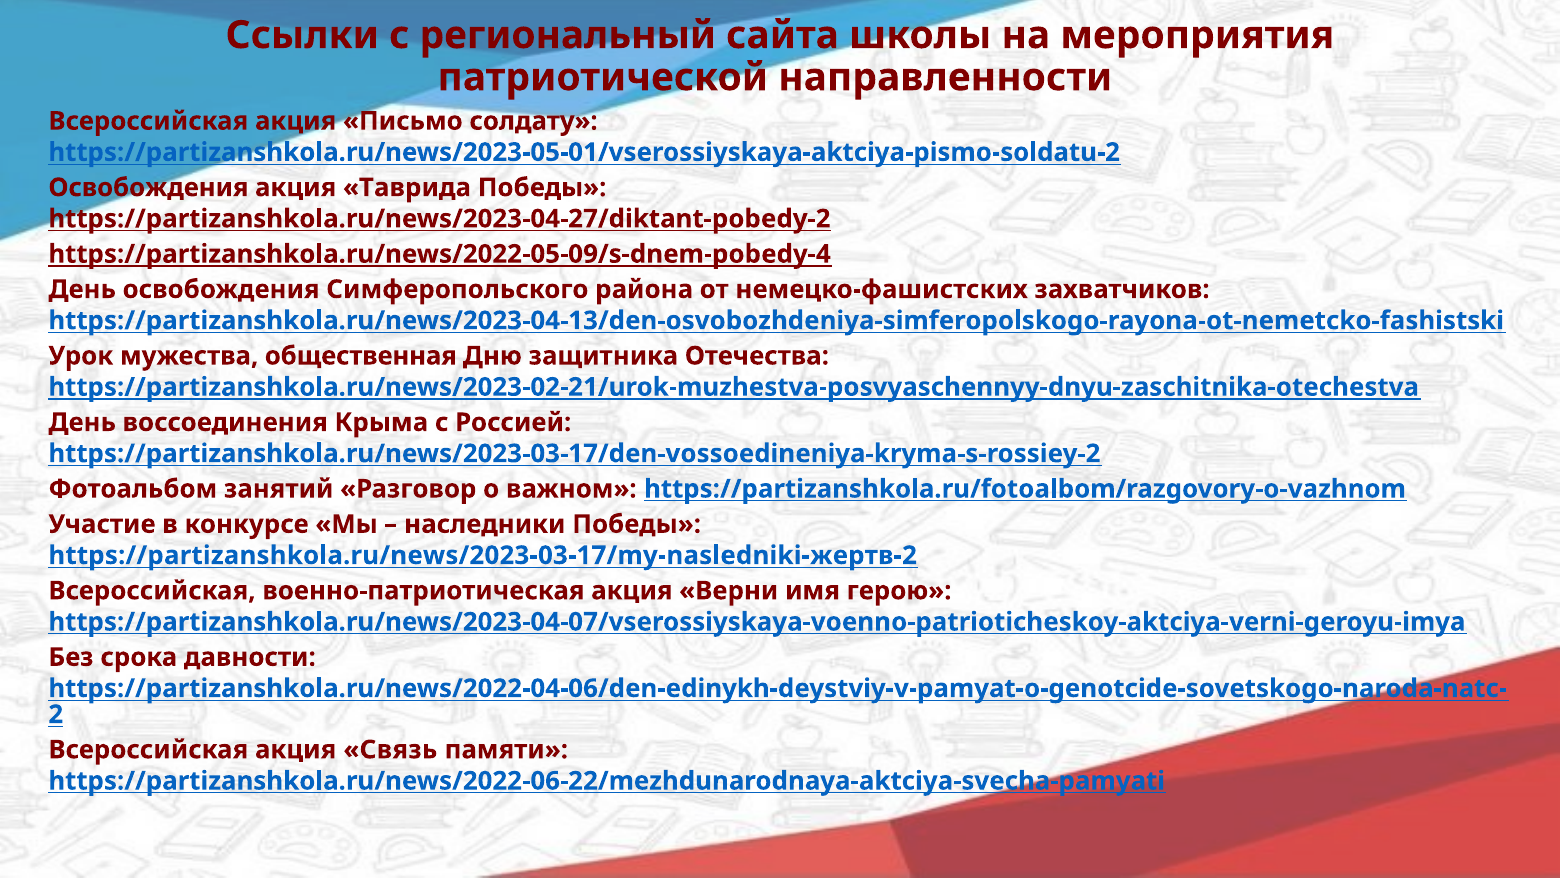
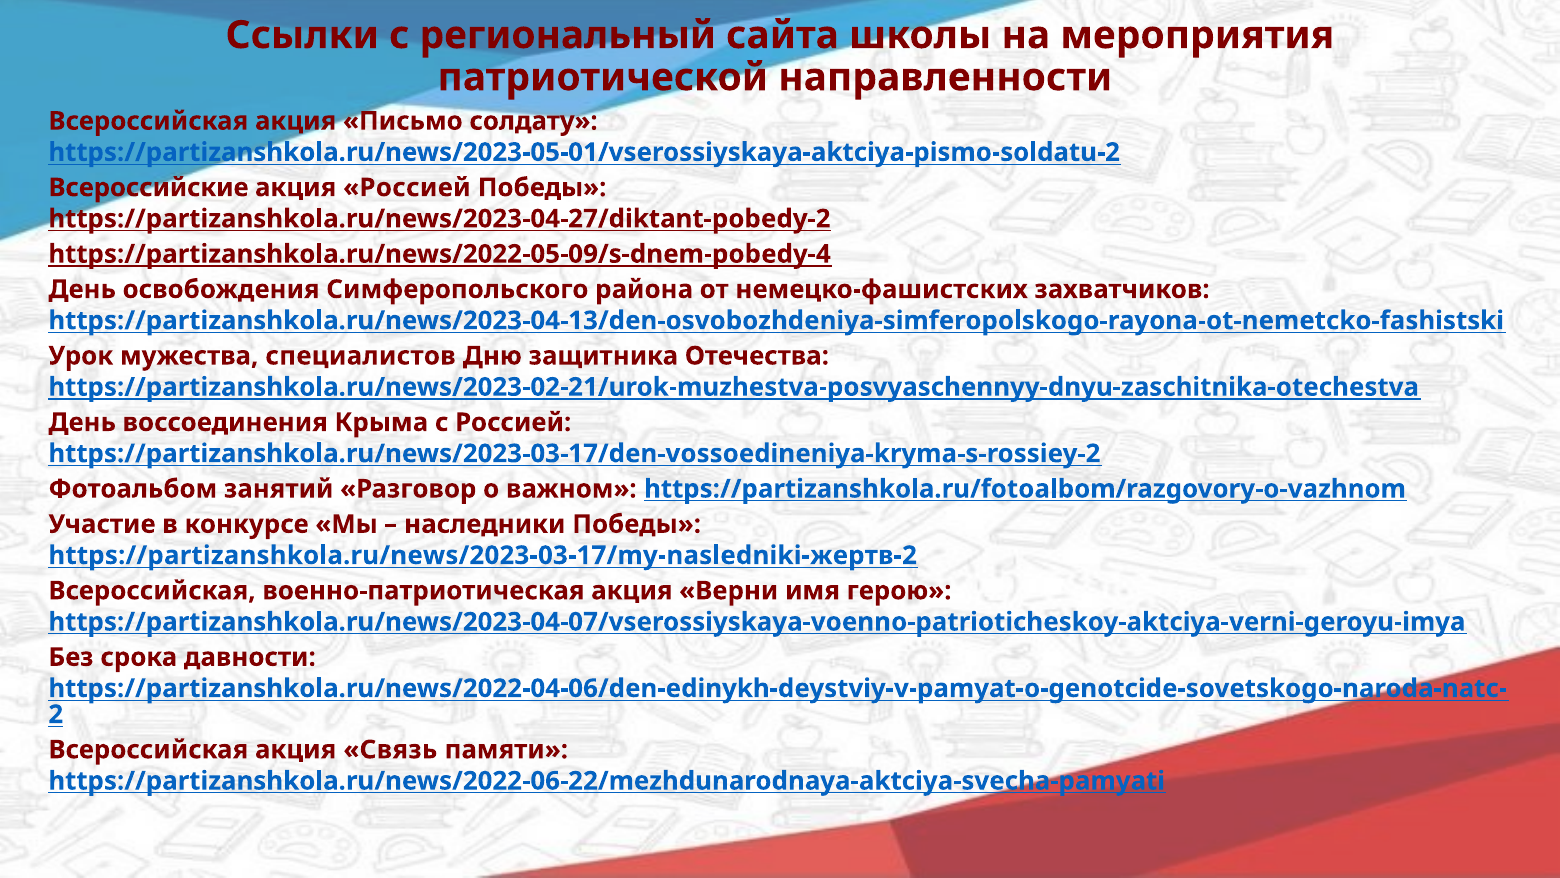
Освобождения at (148, 188): Освобождения -> Всероссийские
акция Таврида: Таврида -> Россией
общественная: общественная -> специалистов
